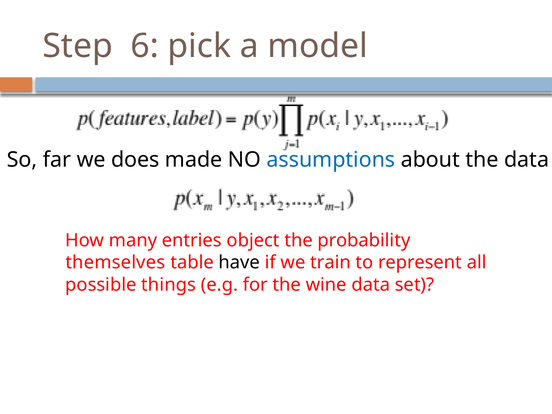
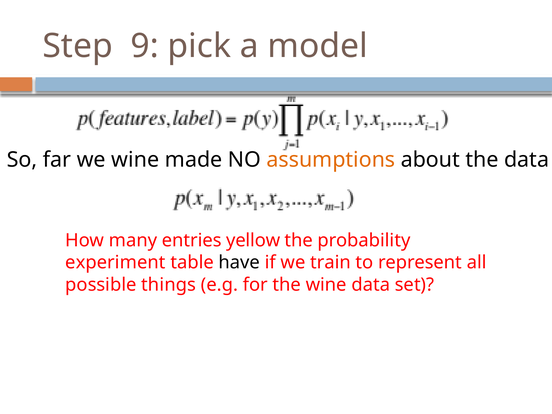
6: 6 -> 9
we does: does -> wine
assumptions colour: blue -> orange
object: object -> yellow
themselves: themselves -> experiment
